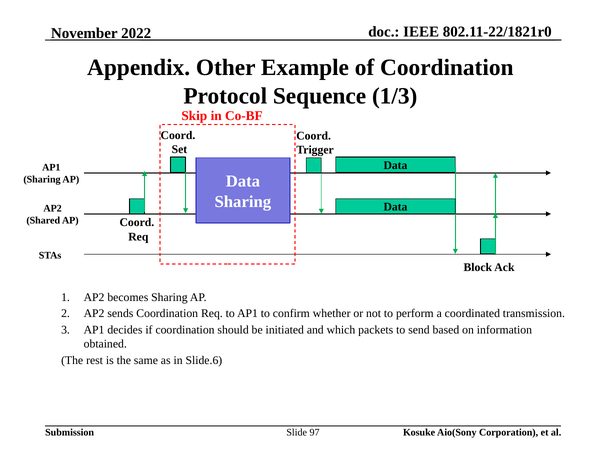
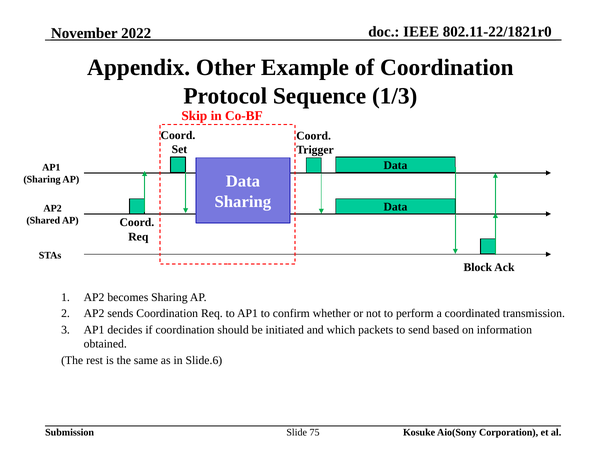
97: 97 -> 75
